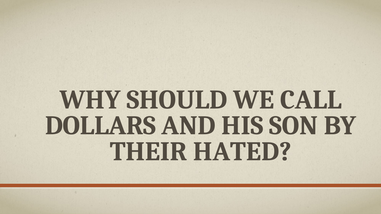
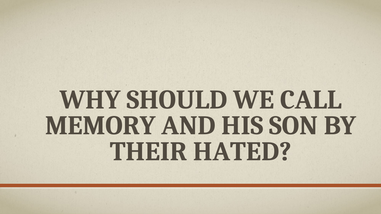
DOLLARS: DOLLARS -> MEMORY
